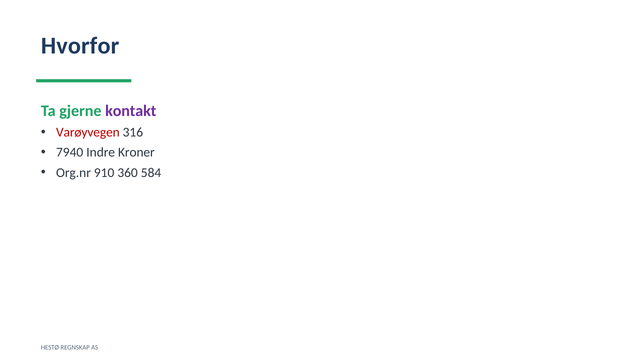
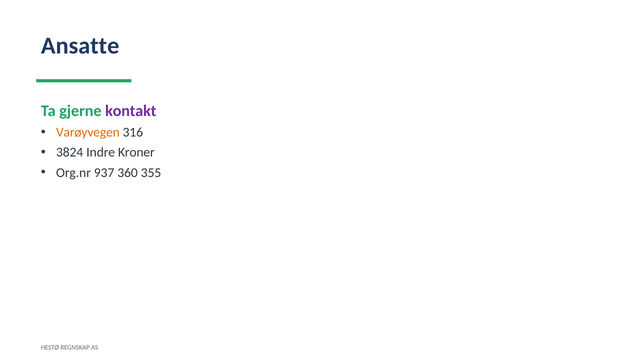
Hvorfor: Hvorfor -> Ansatte
Varøyvegen colour: red -> orange
7940: 7940 -> 3824
910: 910 -> 937
584: 584 -> 355
